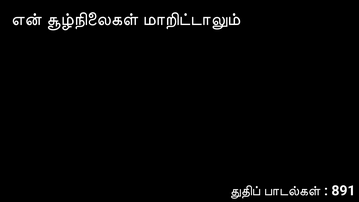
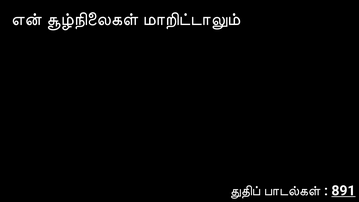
891 underline: none -> present
